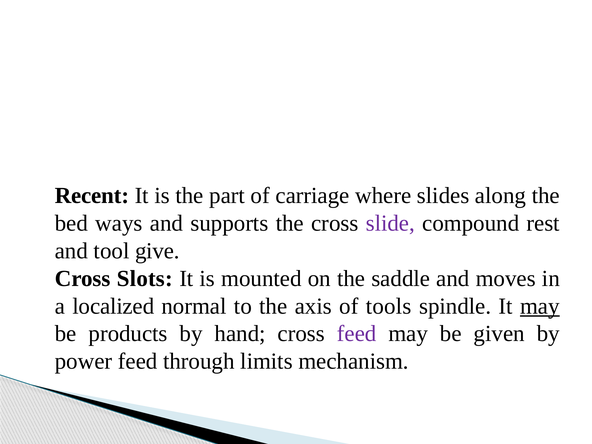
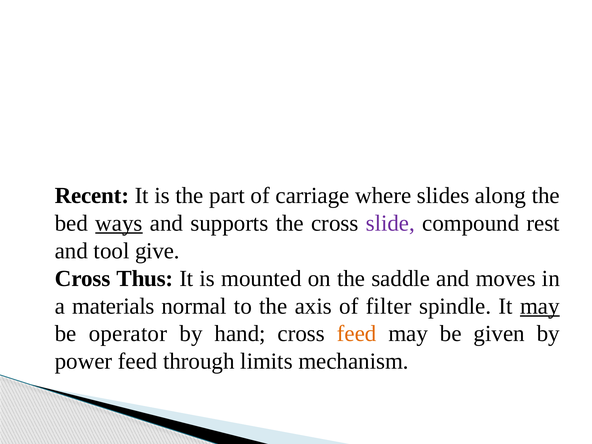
ways underline: none -> present
Slots: Slots -> Thus
localized: localized -> materials
tools: tools -> filter
products: products -> operator
feed at (357, 334) colour: purple -> orange
